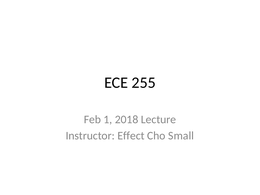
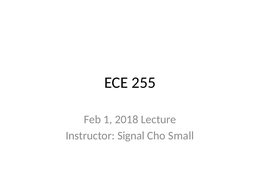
Effect: Effect -> Signal
